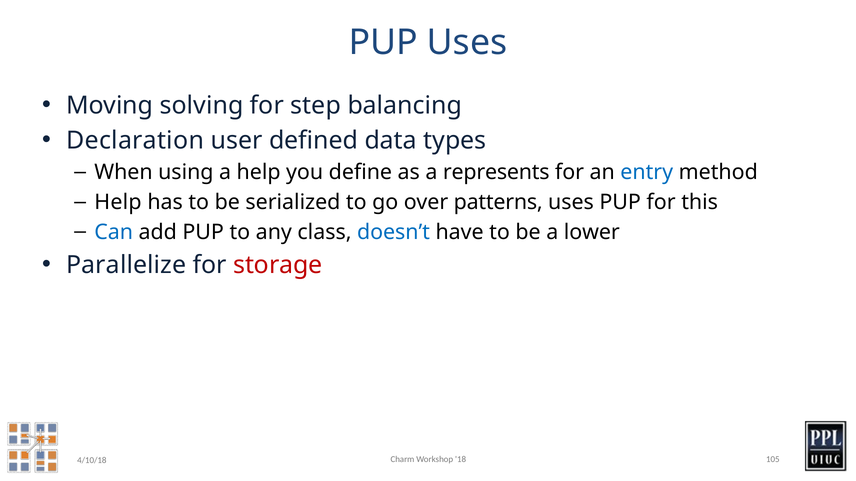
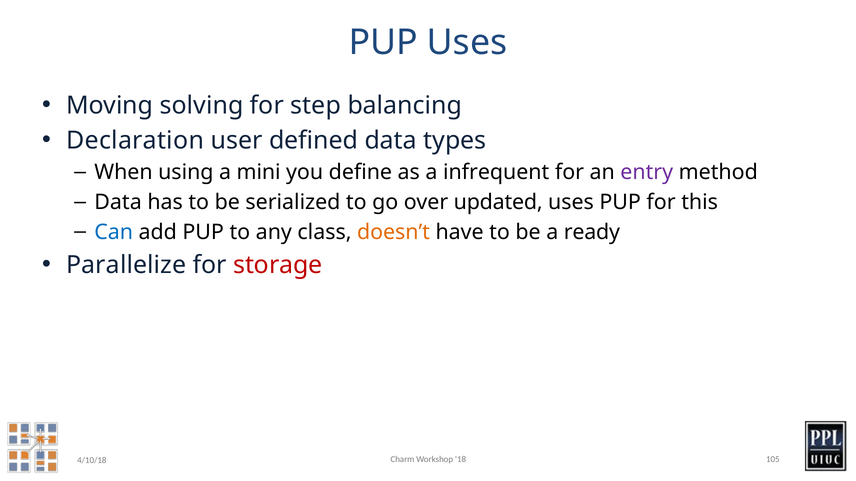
a help: help -> mini
represents: represents -> infrequent
entry colour: blue -> purple
Help at (118, 202): Help -> Data
patterns: patterns -> updated
doesn’t colour: blue -> orange
lower: lower -> ready
